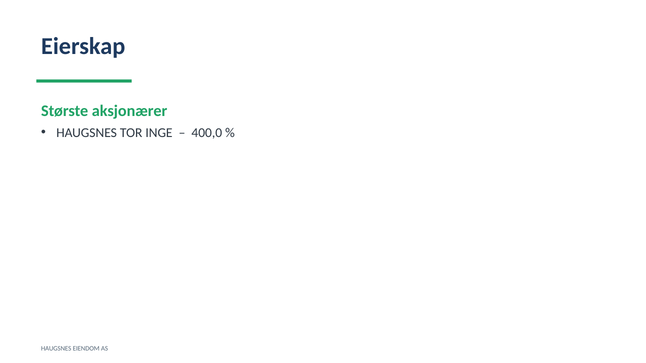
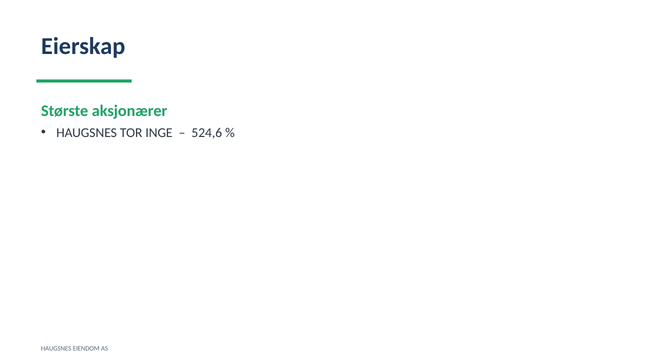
400,0: 400,0 -> 524,6
